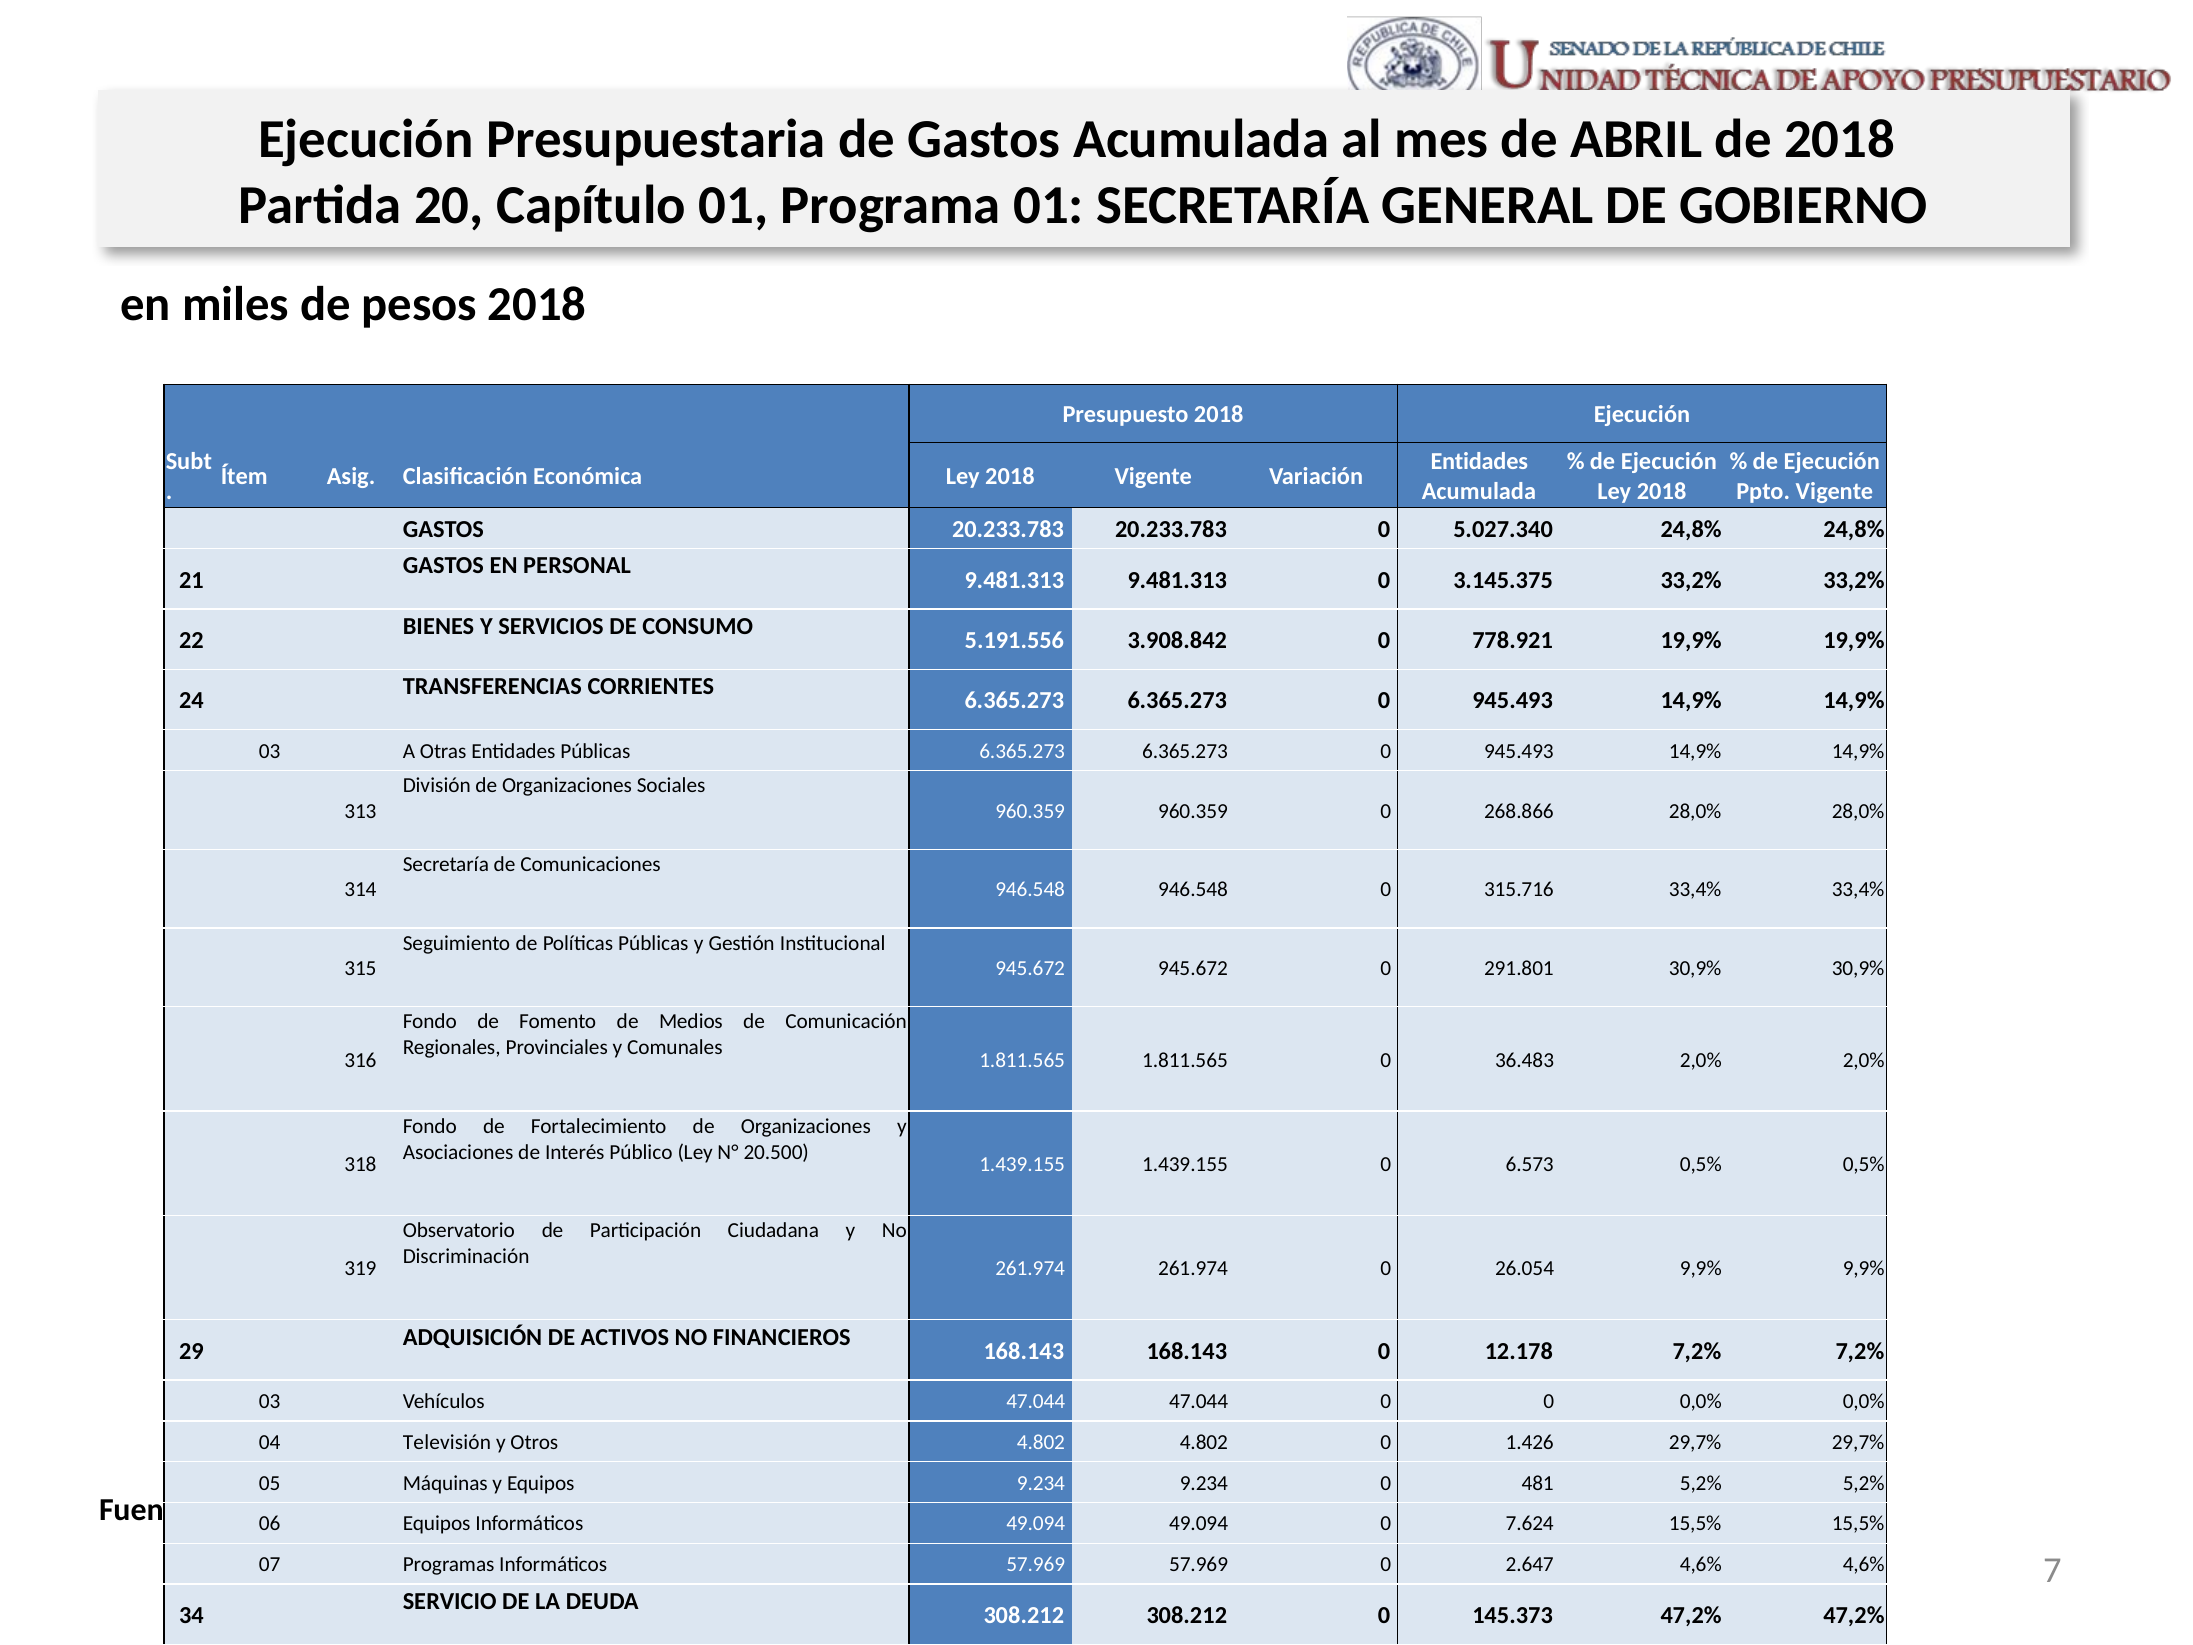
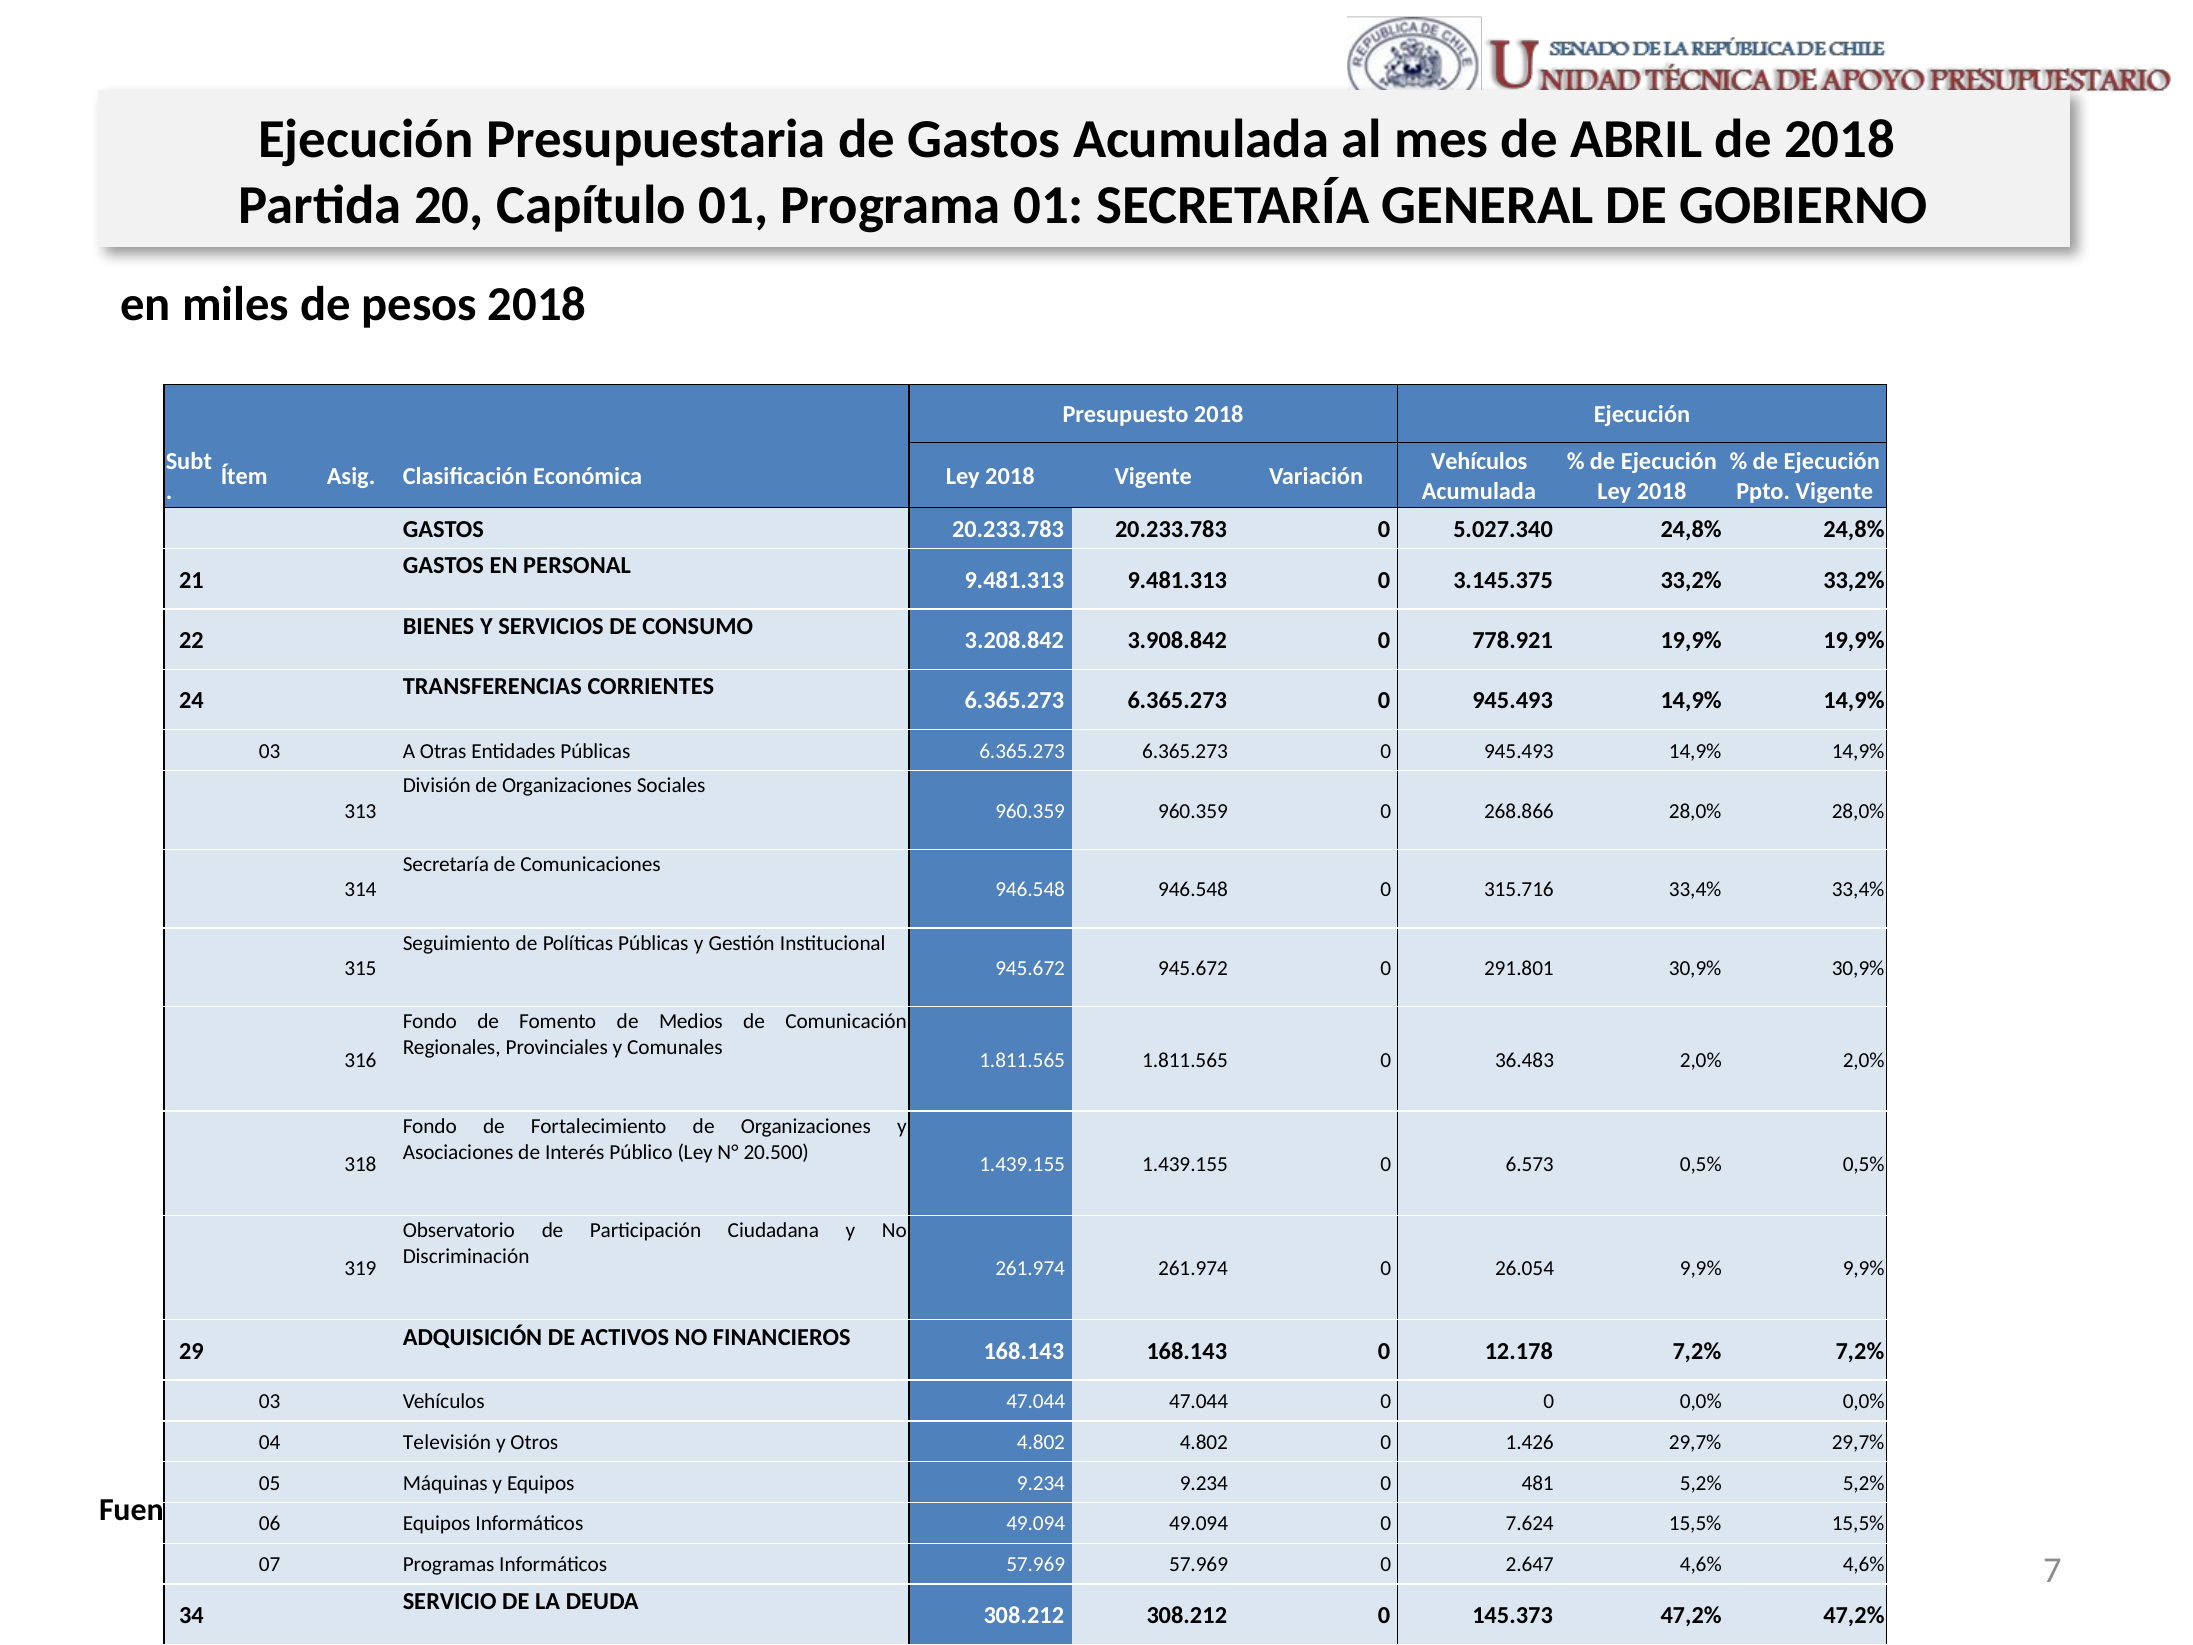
Entidades at (1479, 461): Entidades -> Vehículos
5.191.556: 5.191.556 -> 3.208.842
